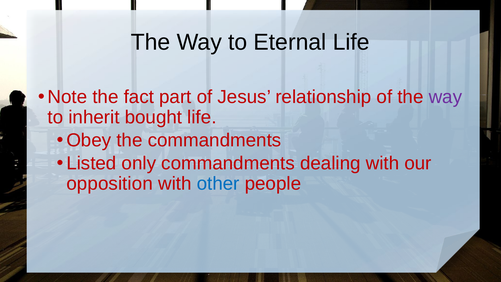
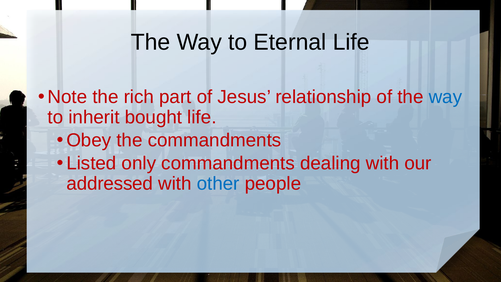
fact: fact -> rich
way at (445, 97) colour: purple -> blue
opposition: opposition -> addressed
